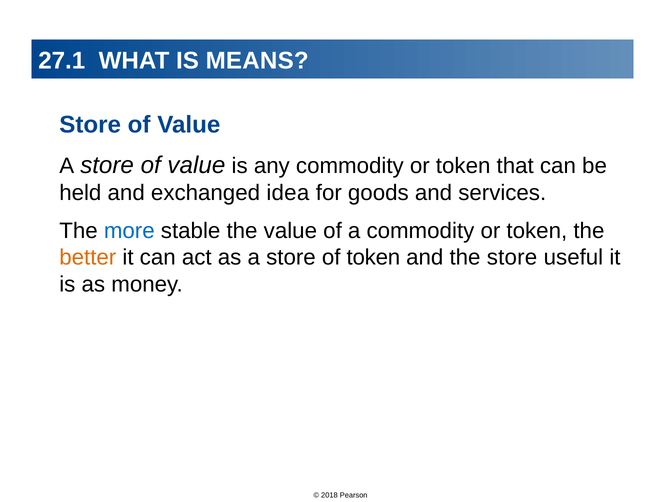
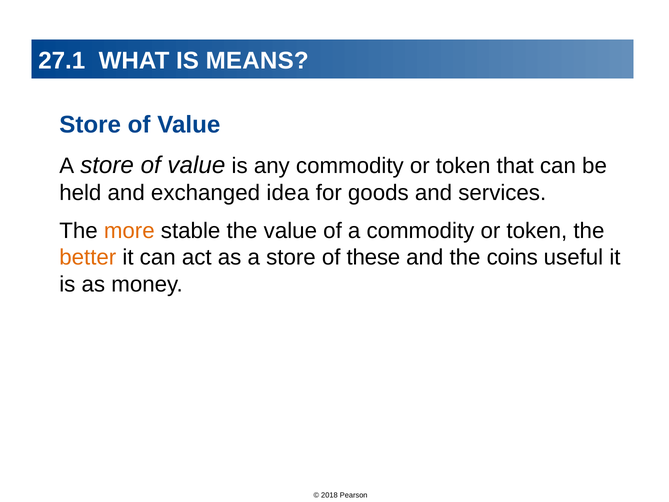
more colour: blue -> orange
of token: token -> these
the store: store -> coins
